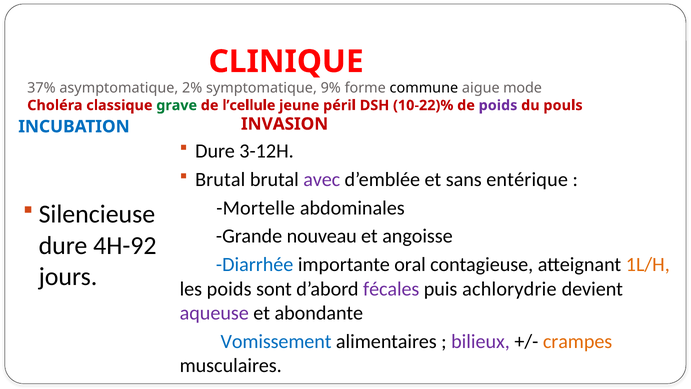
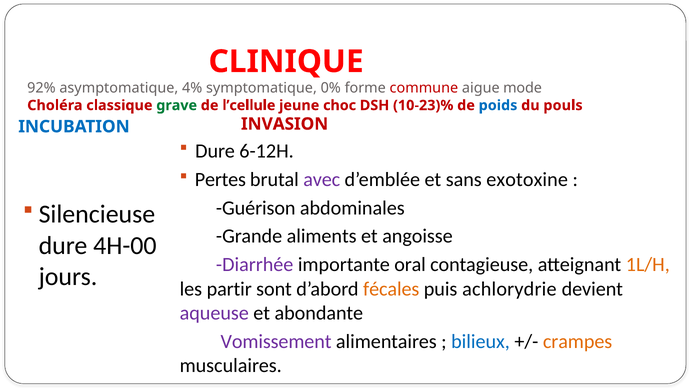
37%: 37% -> 92%
2%: 2% -> 4%
9%: 9% -> 0%
commune colour: black -> red
péril: péril -> choc
10-22)%: 10-22)% -> 10-23)%
poids at (498, 105) colour: purple -> blue
3-12H: 3-12H -> 6-12H
Brutal at (220, 179): Brutal -> Pertes
entérique: entérique -> exotoxine
Mortelle: Mortelle -> Guérison
nouveau: nouveau -> aliments
4H-92: 4H-92 -> 4H-00
Diarrhée colour: blue -> purple
les poids: poids -> partir
fécales colour: purple -> orange
Vomissement colour: blue -> purple
bilieux colour: purple -> blue
